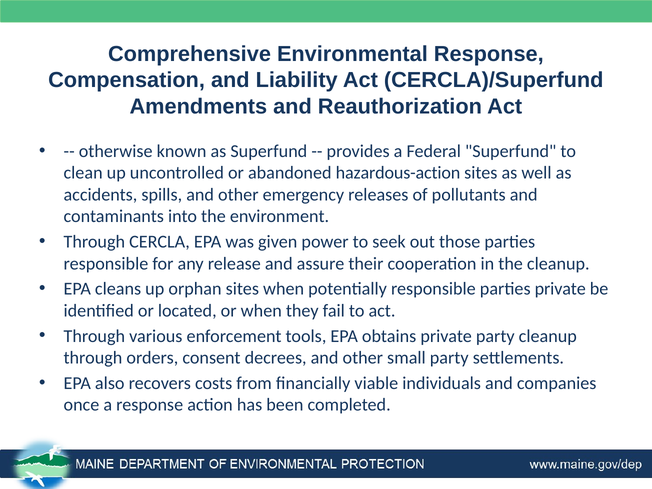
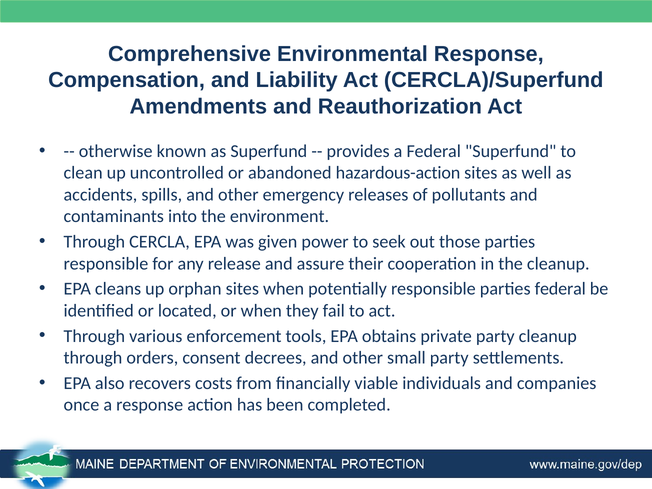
parties private: private -> federal
